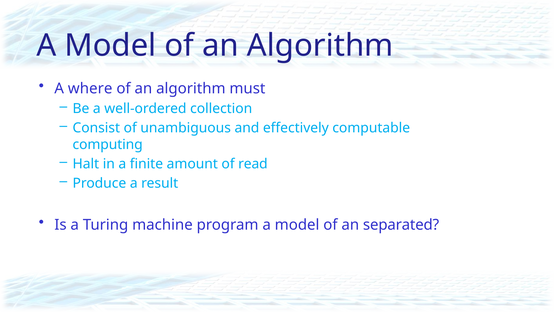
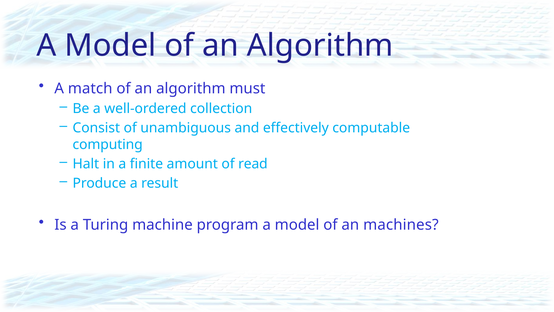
where: where -> match
separated: separated -> machines
